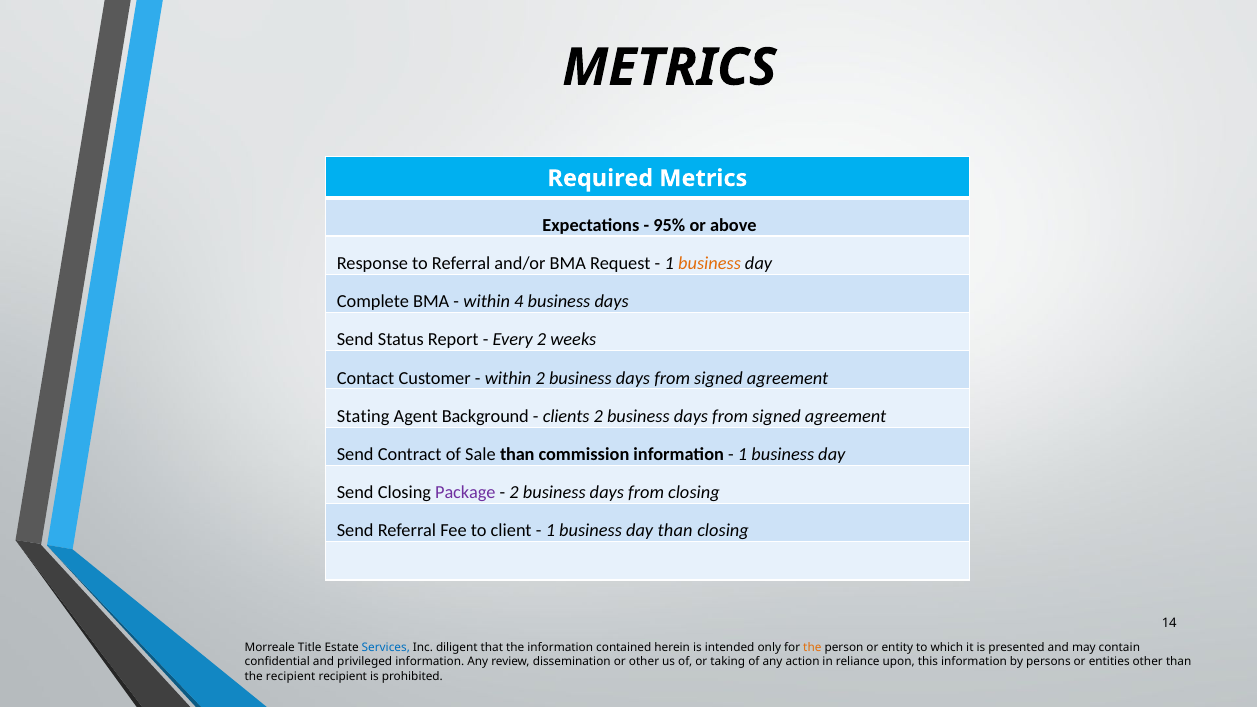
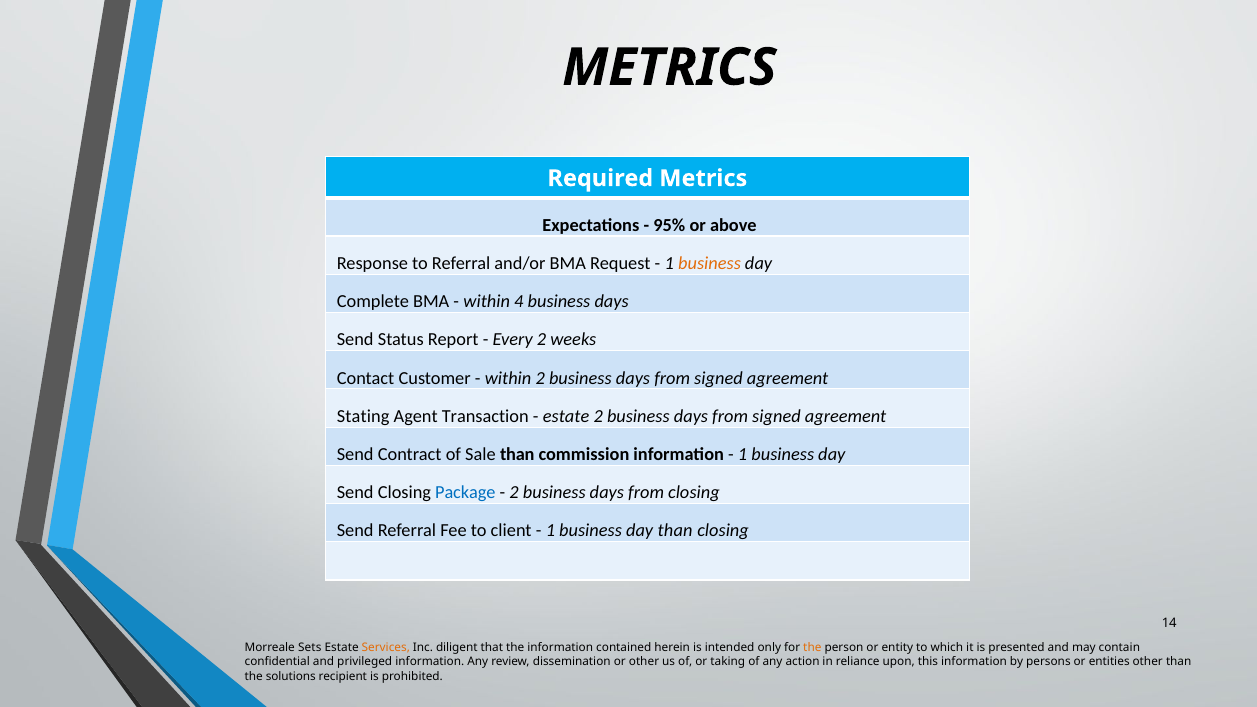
Background: Background -> Transaction
clients at (566, 416): clients -> estate
Package colour: purple -> blue
Title: Title -> Sets
Services colour: blue -> orange
the recipient: recipient -> solutions
